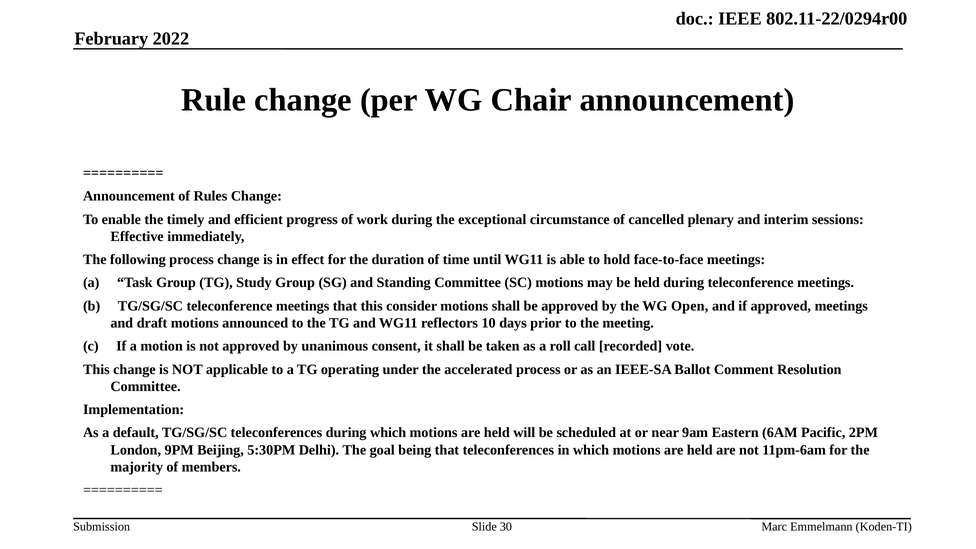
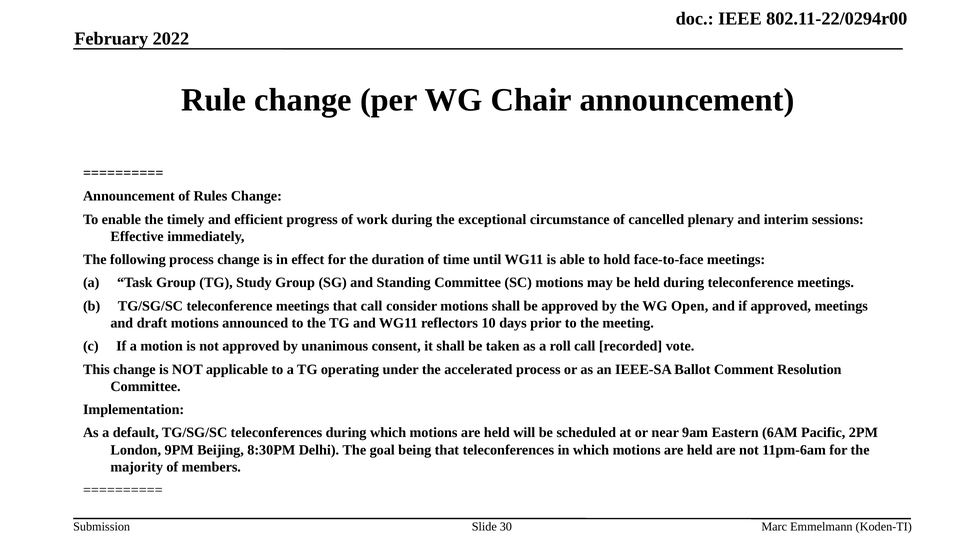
that this: this -> call
5:30PM: 5:30PM -> 8:30PM
